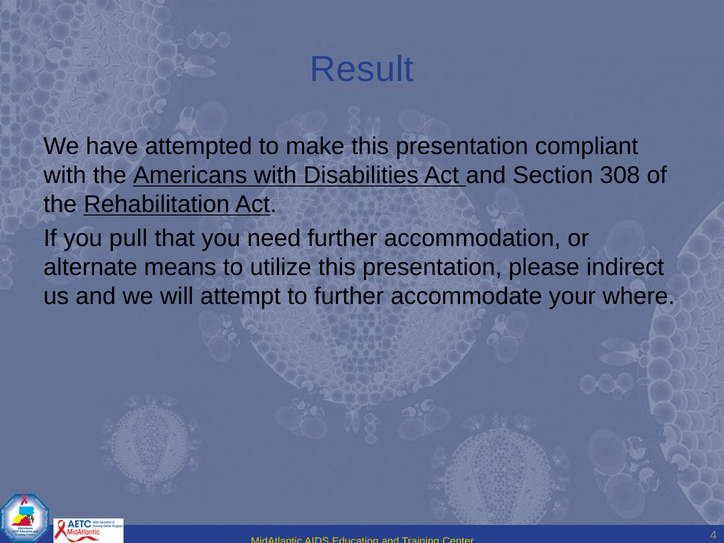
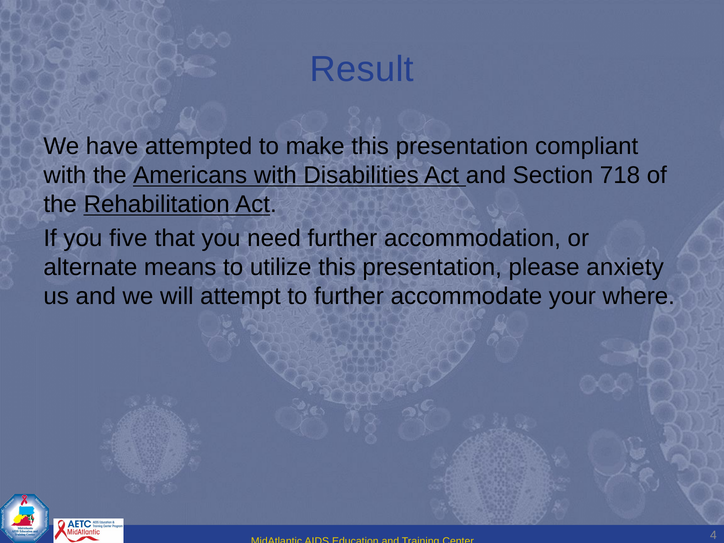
308: 308 -> 718
pull: pull -> five
indirect: indirect -> anxiety
